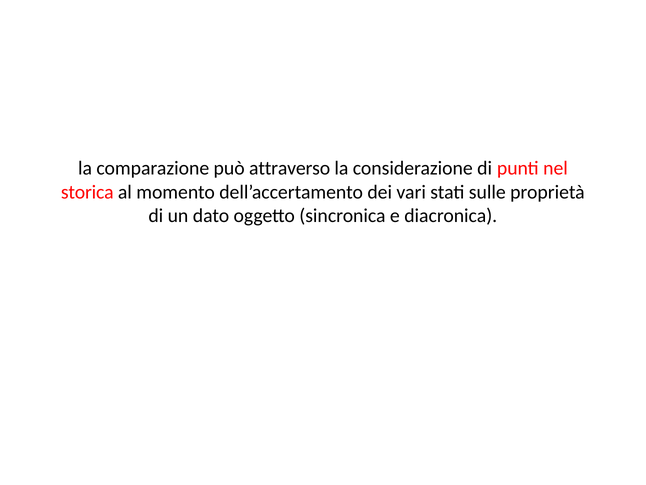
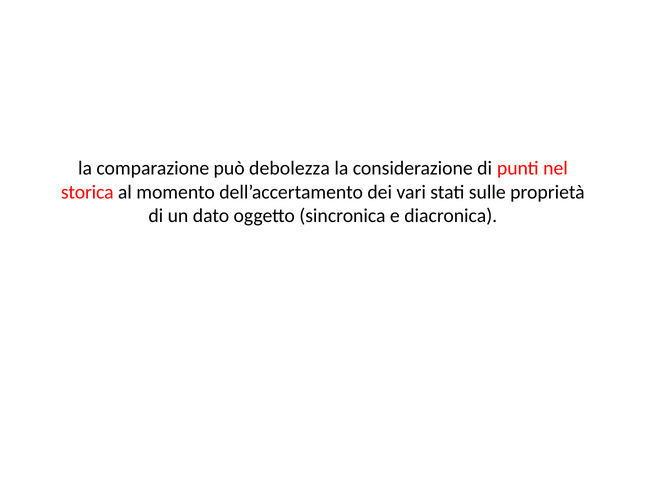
attraverso: attraverso -> debolezza
